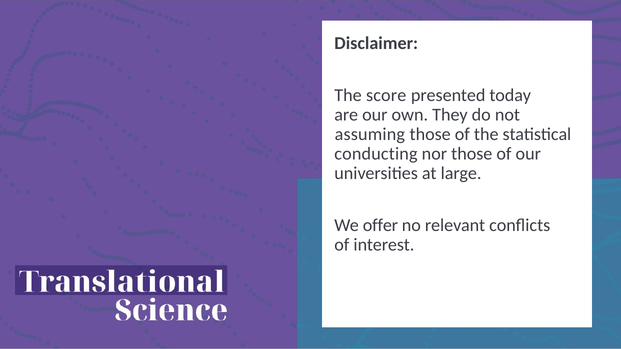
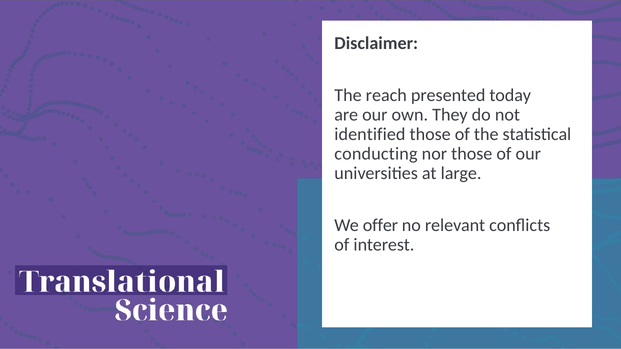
score: score -> reach
assuming: assuming -> identified
